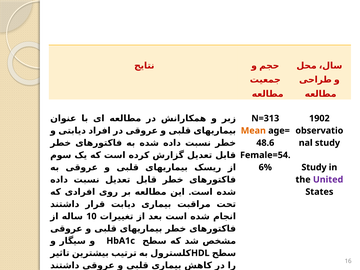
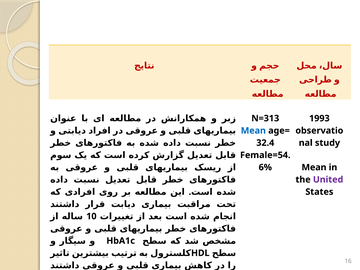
1902: 1902 -> 1993
Mean at (253, 131) colour: orange -> blue
48.6: 48.6 -> 32.4
Study at (314, 167): Study -> Mean
